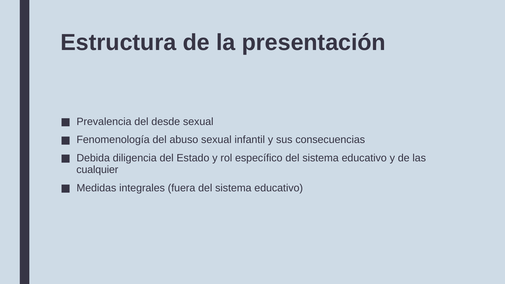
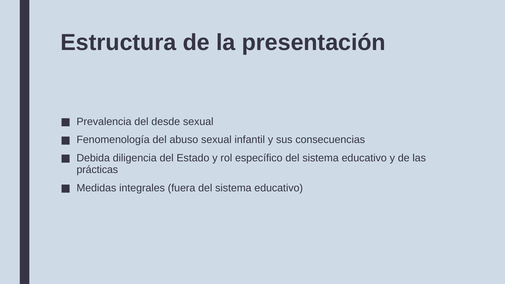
cualquier: cualquier -> prácticas
